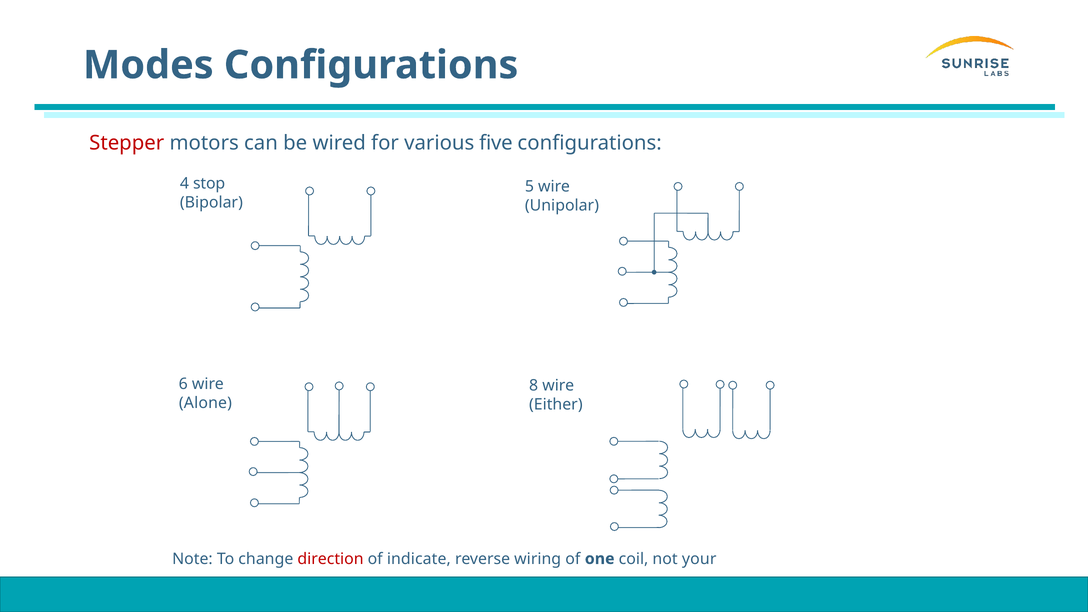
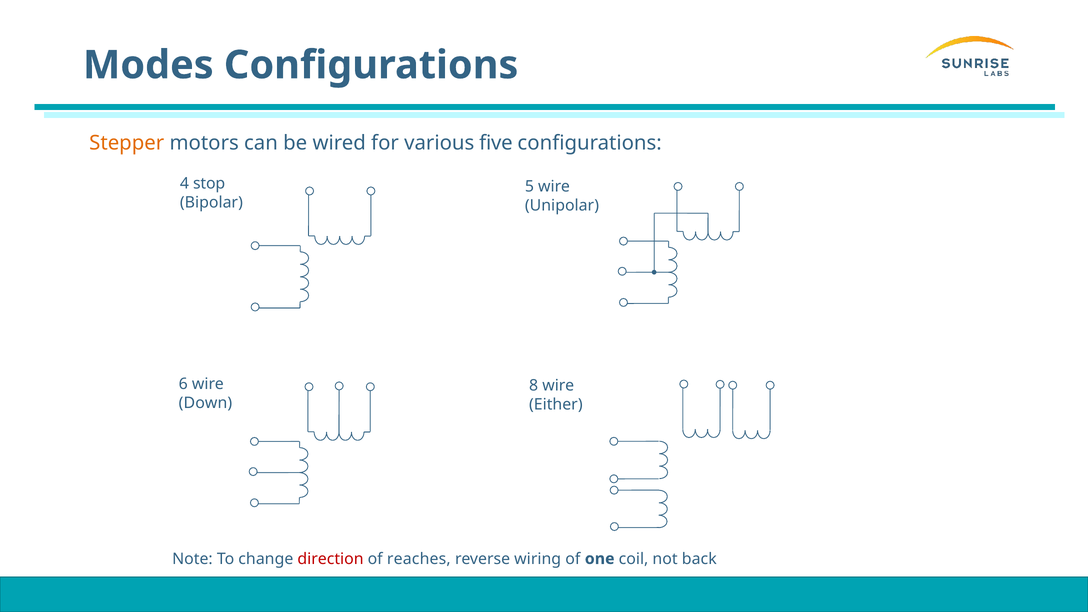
Stepper colour: red -> orange
Alone: Alone -> Down
indicate: indicate -> reaches
your: your -> back
